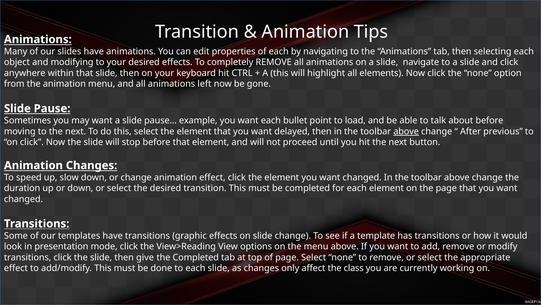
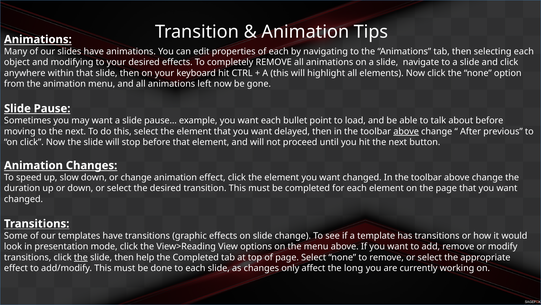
the at (81, 257) underline: none -> present
give: give -> help
class: class -> long
